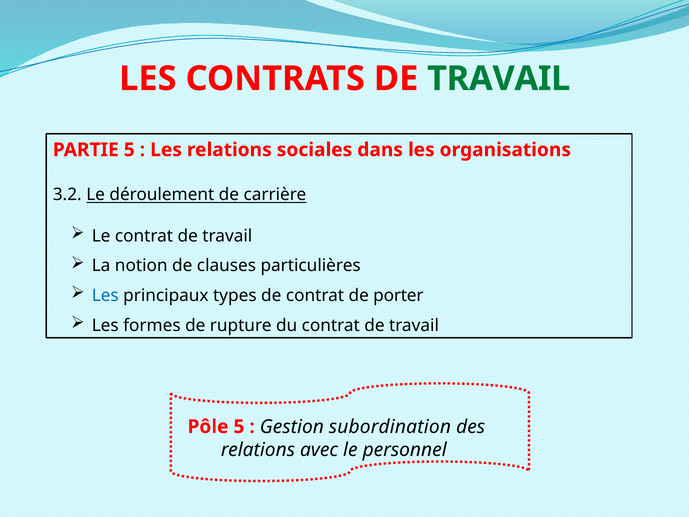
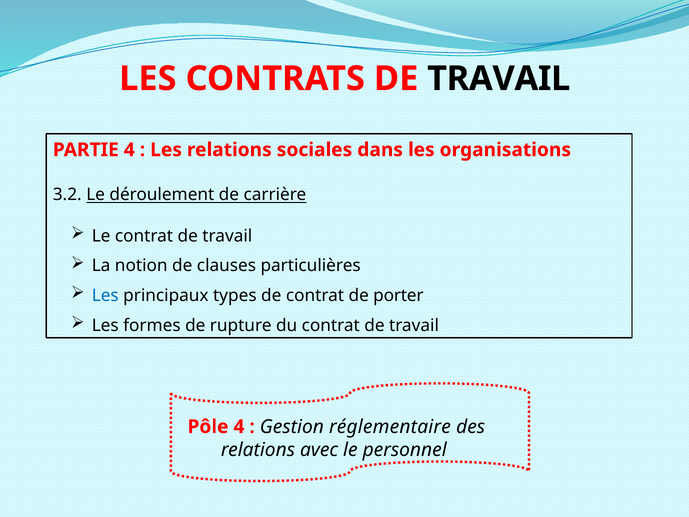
TRAVAIL at (499, 79) colour: green -> black
PARTIE 5: 5 -> 4
Pôle 5: 5 -> 4
subordination: subordination -> réglementaire
